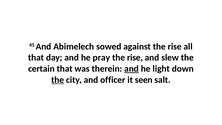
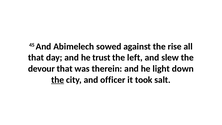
pray: pray -> trust
rise at (135, 58): rise -> left
certain: certain -> devour
and at (132, 69) underline: present -> none
seen: seen -> took
